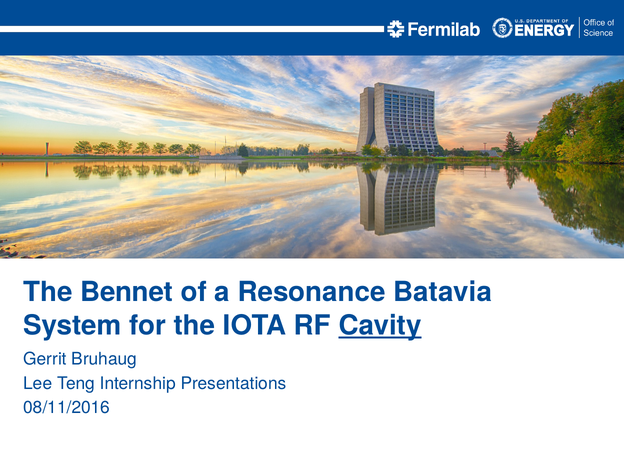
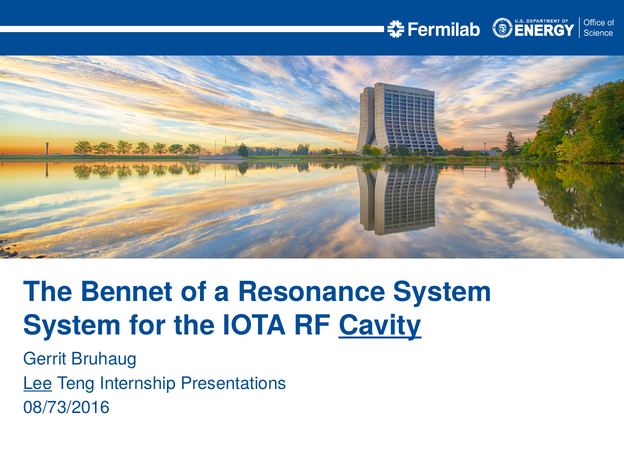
Resonance Batavia: Batavia -> System
Lee underline: none -> present
08/11/2016: 08/11/2016 -> 08/73/2016
